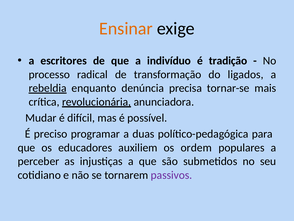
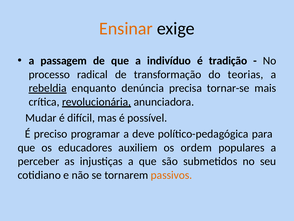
escritores: escritores -> passagem
ligados: ligados -> teorias
duas: duas -> deve
passivos colour: purple -> orange
